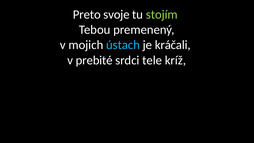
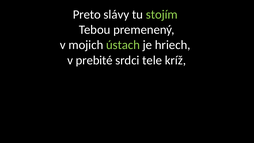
svoje: svoje -> slávy
ústach colour: light blue -> light green
kráčali: kráčali -> hriech
